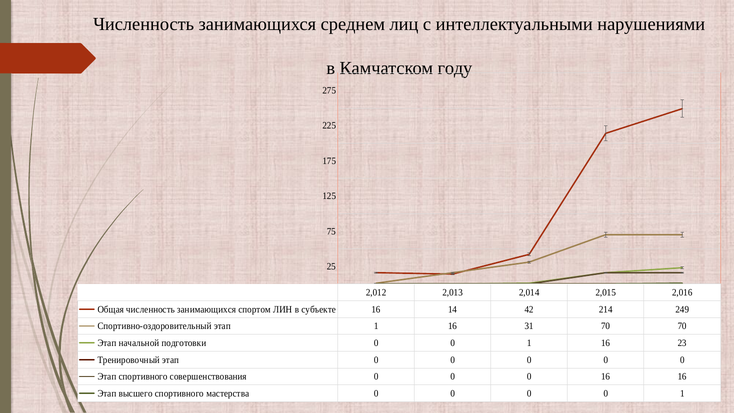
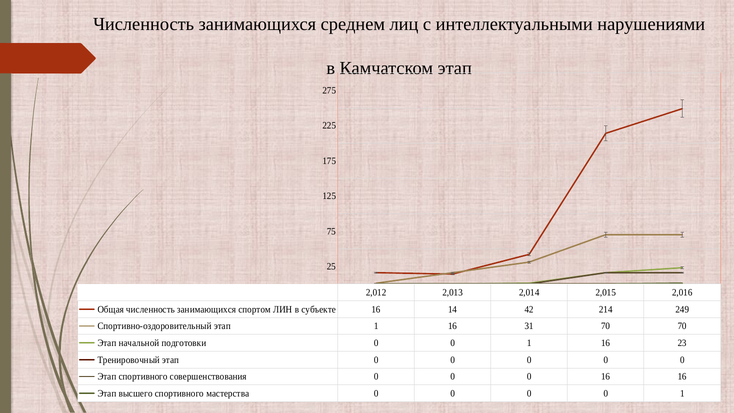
Камчатском году: году -> этап
